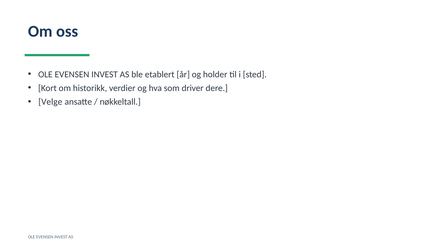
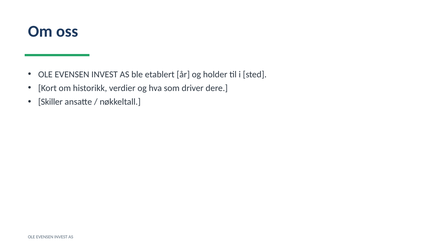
Velge: Velge -> Skiller
